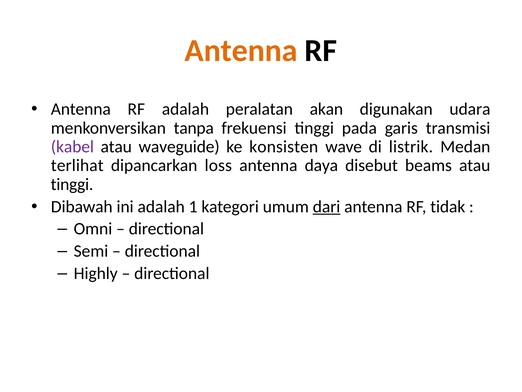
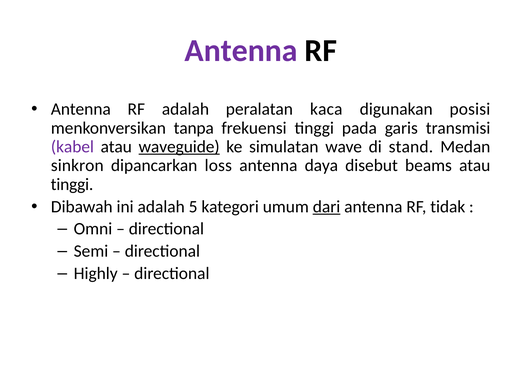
Antenna at (241, 51) colour: orange -> purple
akan: akan -> kaca
udara: udara -> posisi
waveguide underline: none -> present
konsisten: konsisten -> simulatan
listrik: listrik -> stand
terlihat: terlihat -> sinkron
1: 1 -> 5
